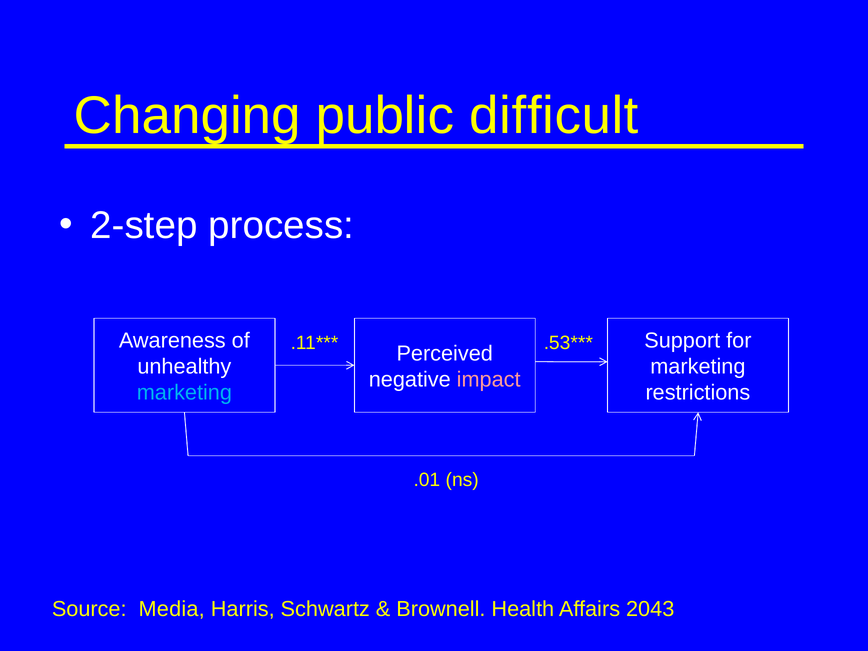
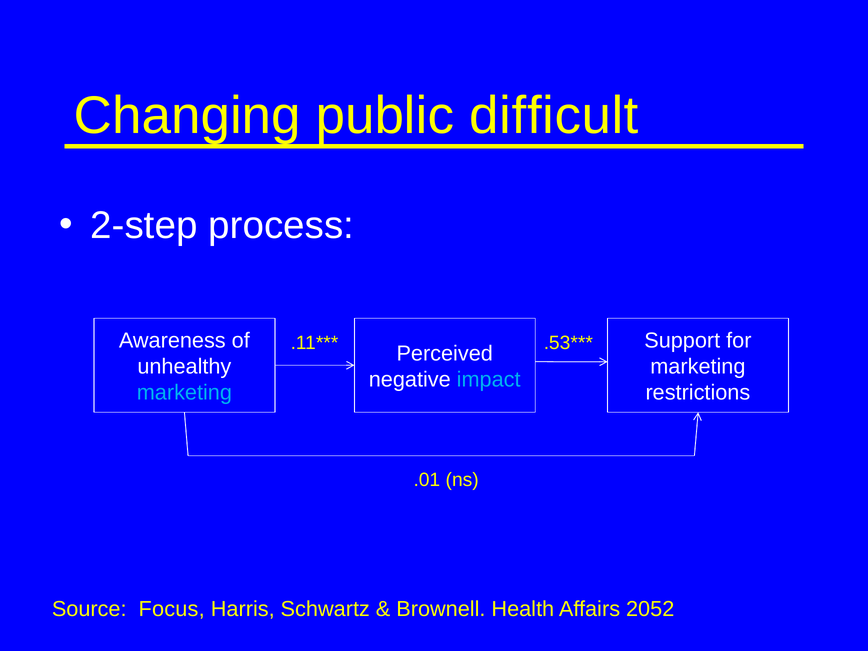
impact colour: pink -> light blue
Media: Media -> Focus
2043: 2043 -> 2052
